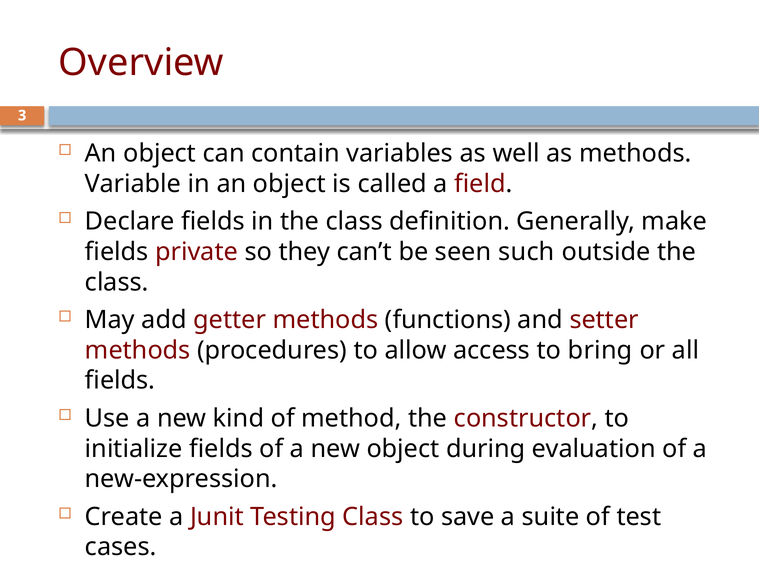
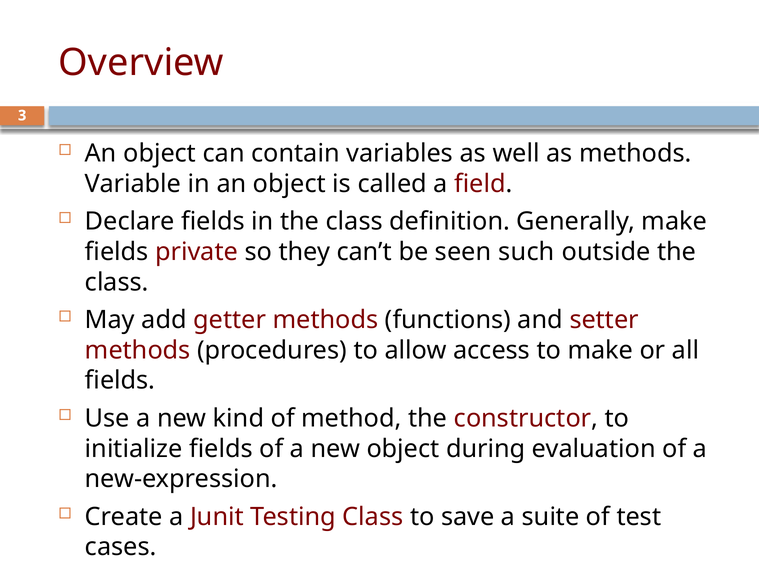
to bring: bring -> make
